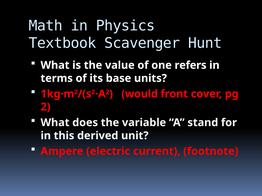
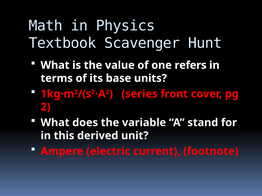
would: would -> series
